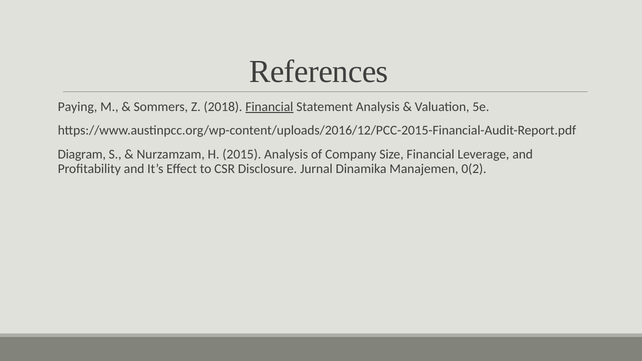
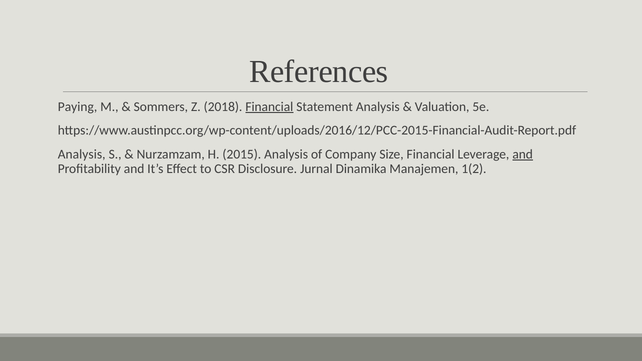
Diagram at (82, 154): Diagram -> Analysis
and at (523, 154) underline: none -> present
0(2: 0(2 -> 1(2
